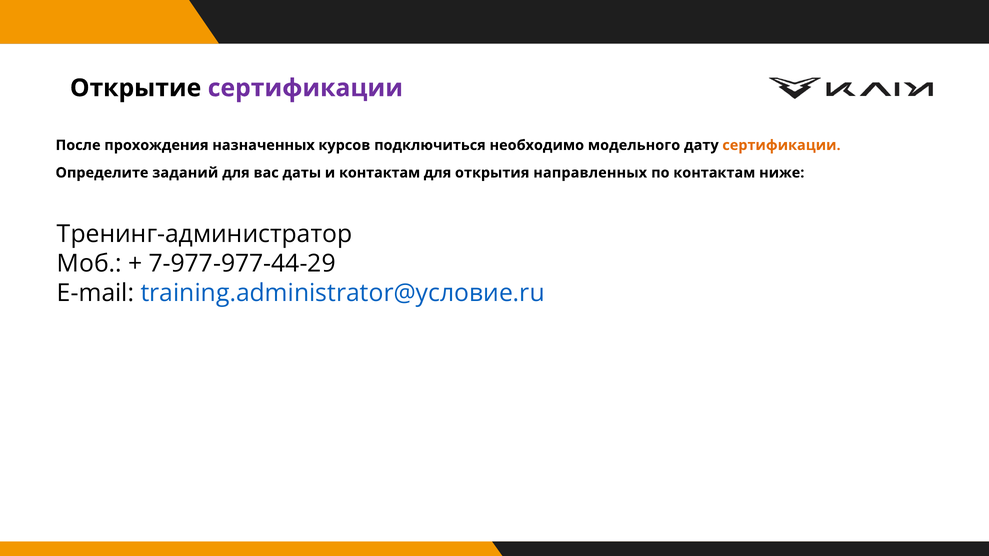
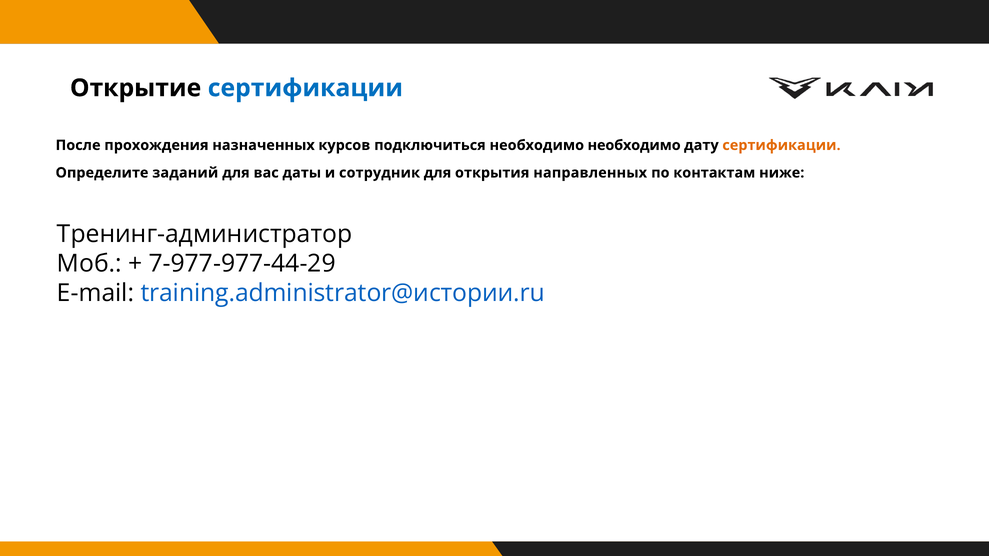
сертификации at (305, 88) colour: purple -> blue
необходимо модельного: модельного -> необходимо
и контактам: контактам -> сотрудник
training.administrator@условие.ru: training.administrator@условие.ru -> training.administrator@истории.ru
